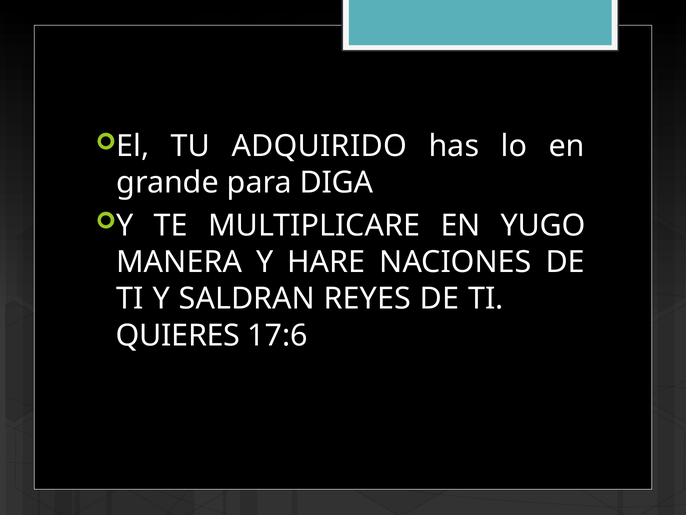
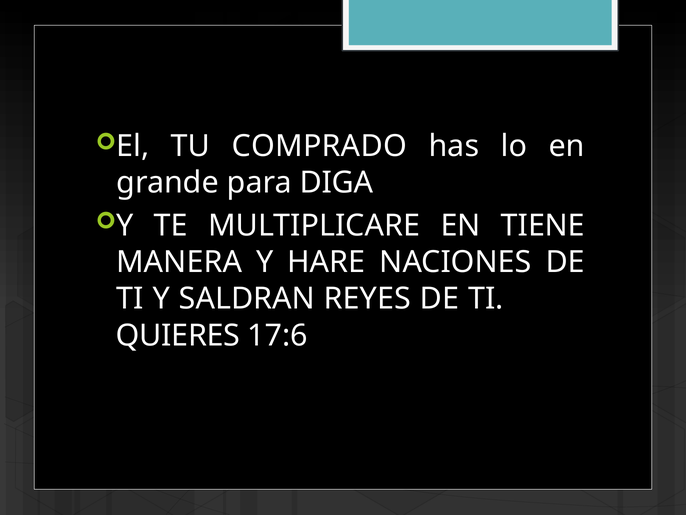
ADQUIRIDO: ADQUIRIDO -> COMPRADO
YUGO: YUGO -> TIENE
